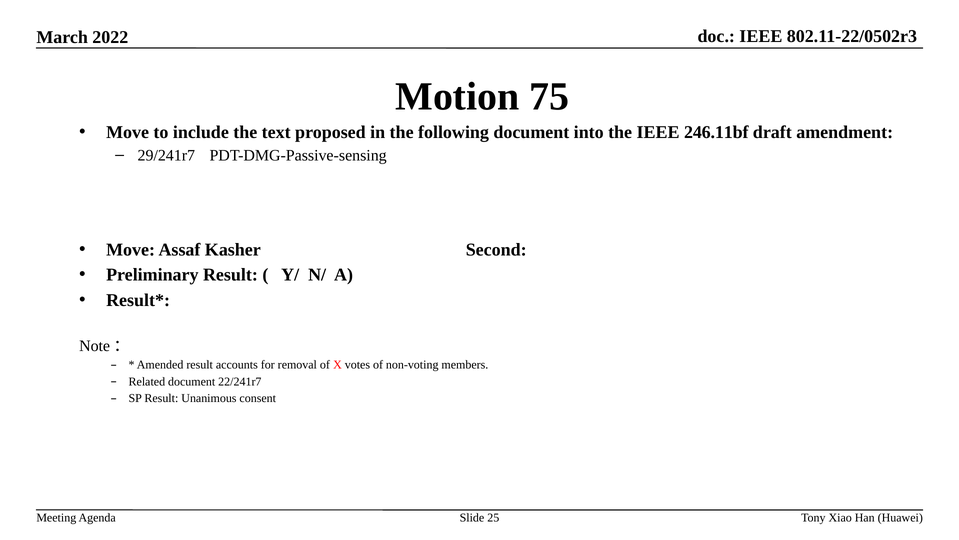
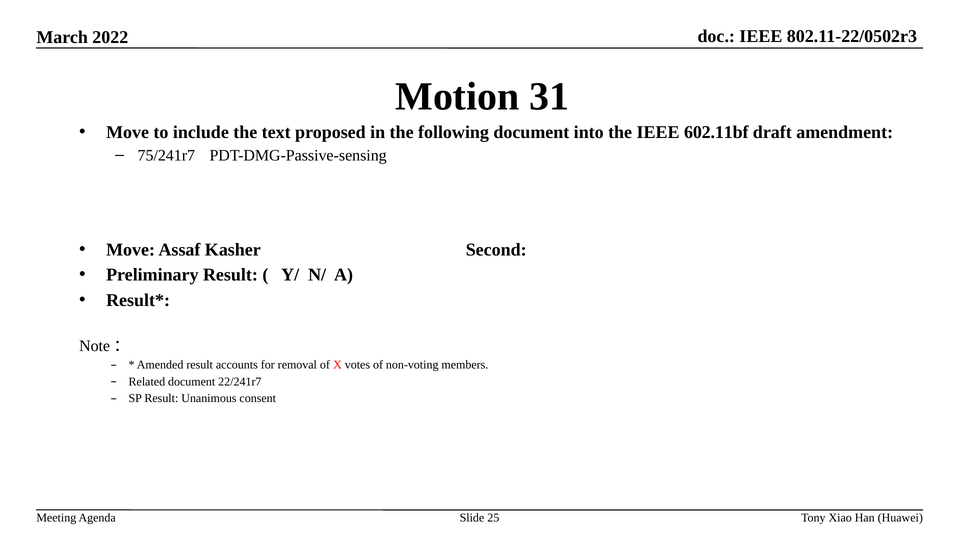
75: 75 -> 31
246.11bf: 246.11bf -> 602.11bf
29/241r7: 29/241r7 -> 75/241r7
